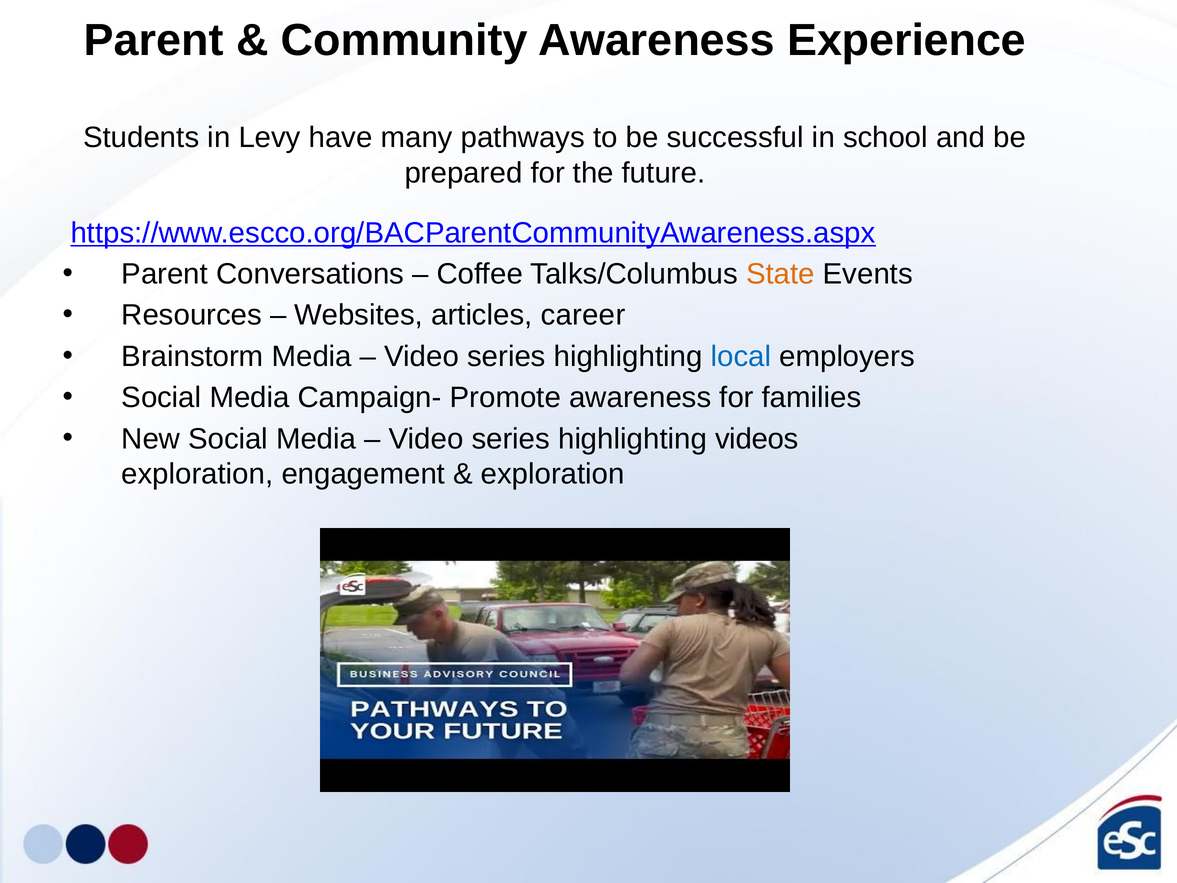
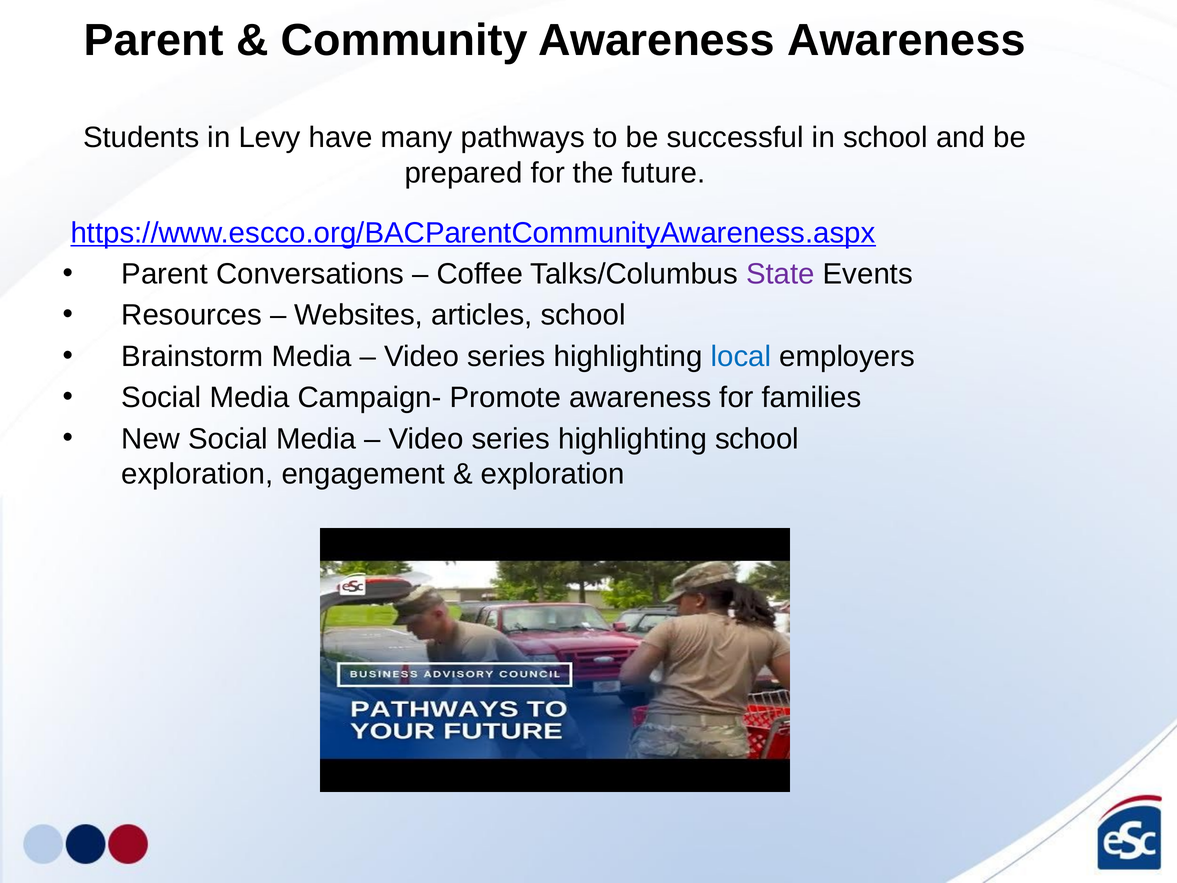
Awareness Experience: Experience -> Awareness
State colour: orange -> purple
articles career: career -> school
highlighting videos: videos -> school
